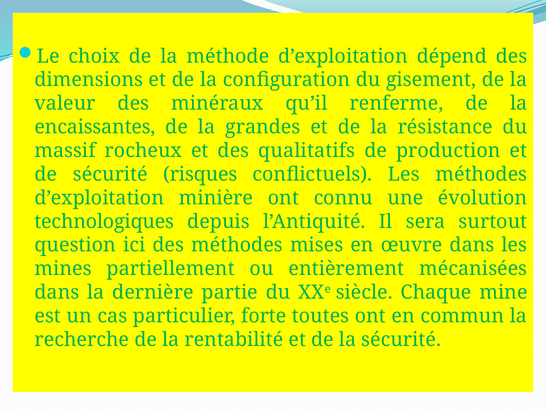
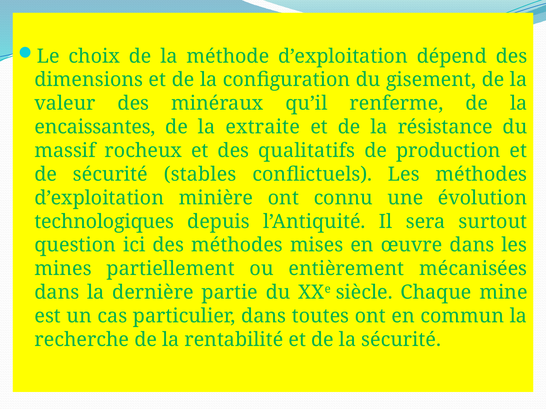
grandes: grandes -> extraite
risques: risques -> stables
particulier forte: forte -> dans
